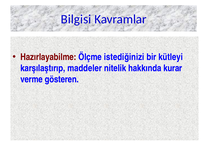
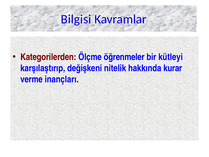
Hazırlayabilme: Hazırlayabilme -> Kategorilerden
istediğinizi: istediğinizi -> öğrenmeler
maddeler: maddeler -> değişkeni
gösteren: gösteren -> inançları
